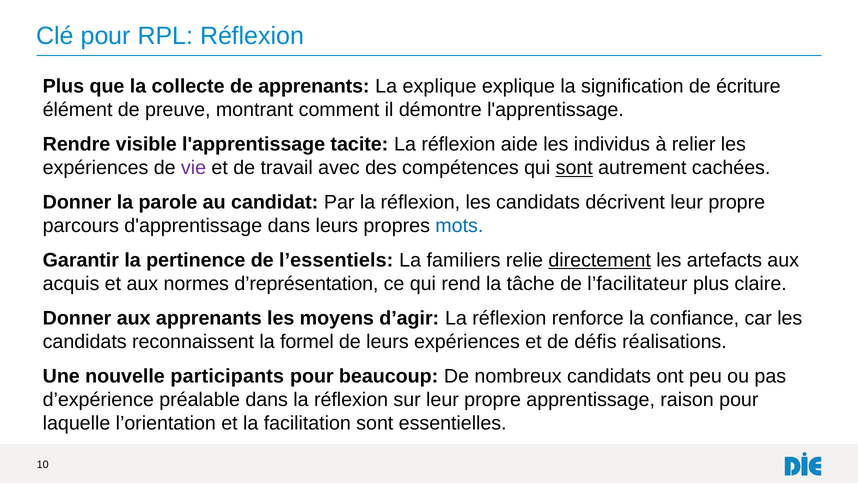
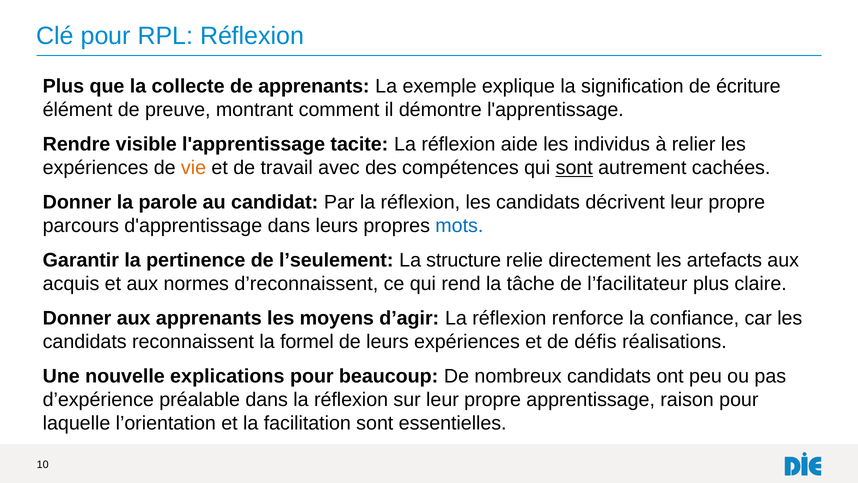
La explique: explique -> exemple
vie colour: purple -> orange
l’essentiels: l’essentiels -> l’seulement
familiers: familiers -> structure
directement underline: present -> none
d’représentation: d’représentation -> d’reconnaissent
participants: participants -> explications
